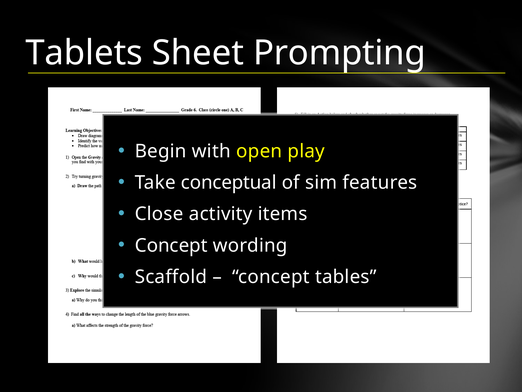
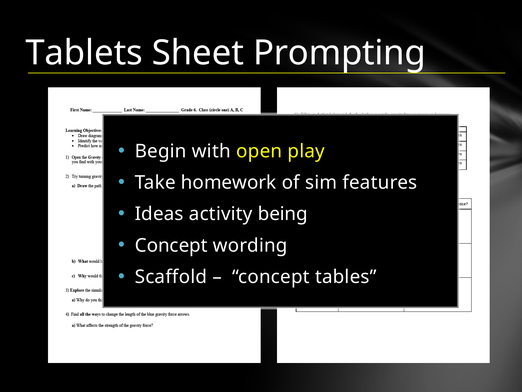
conceptual: conceptual -> homework
Close: Close -> Ideas
items: items -> being
